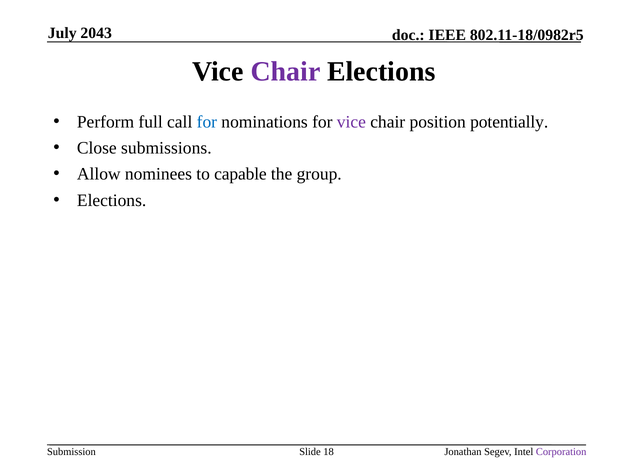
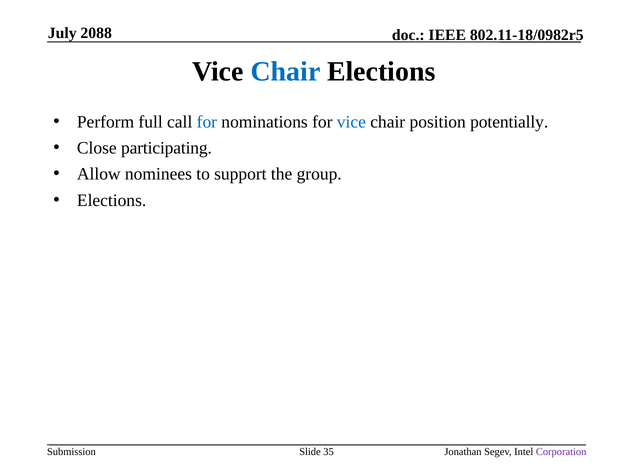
2043: 2043 -> 2088
Chair at (286, 72) colour: purple -> blue
vice at (351, 122) colour: purple -> blue
submissions: submissions -> participating
capable: capable -> support
18: 18 -> 35
